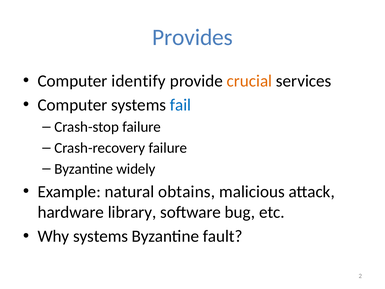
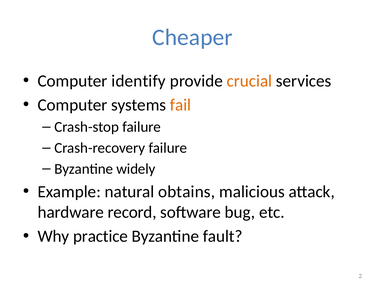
Provides: Provides -> Cheaper
fail colour: blue -> orange
library: library -> record
Why systems: systems -> practice
